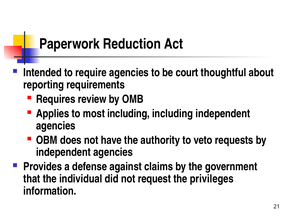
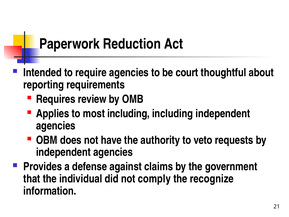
request: request -> comply
privileges: privileges -> recognize
